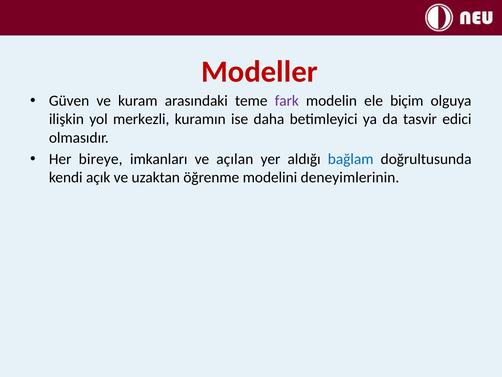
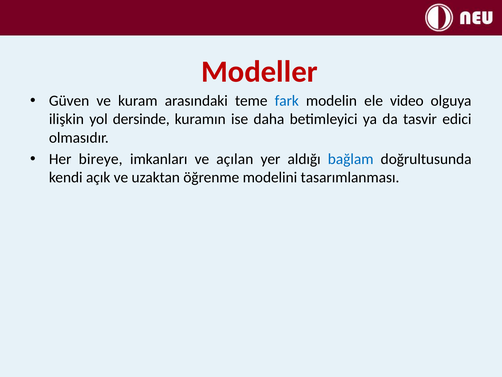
fark colour: purple -> blue
biçim: biçim -> video
merkezli: merkezli -> dersinde
deneyimlerinin: deneyimlerinin -> tasarımlanması
